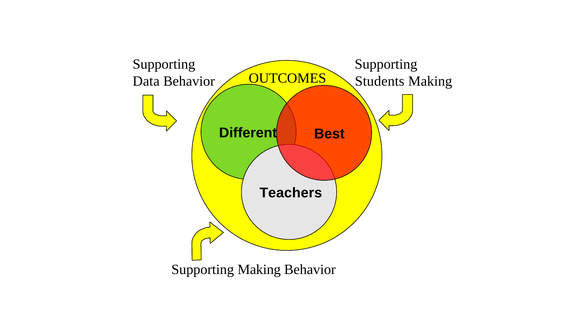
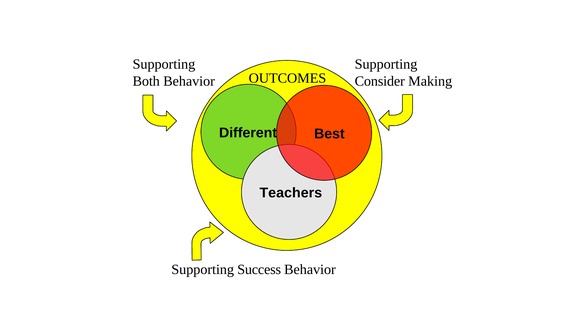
Data: Data -> Both
Students: Students -> Consider
Supporting Making: Making -> Success
